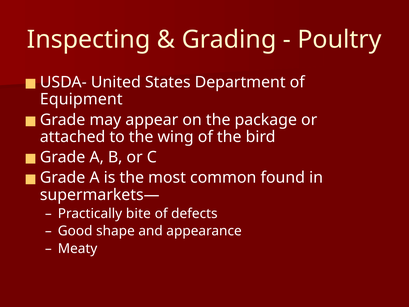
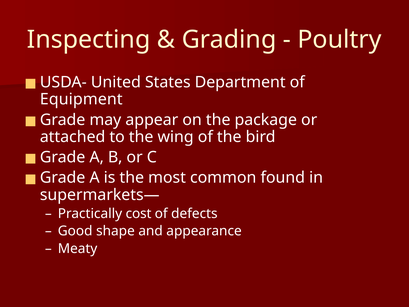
bite: bite -> cost
